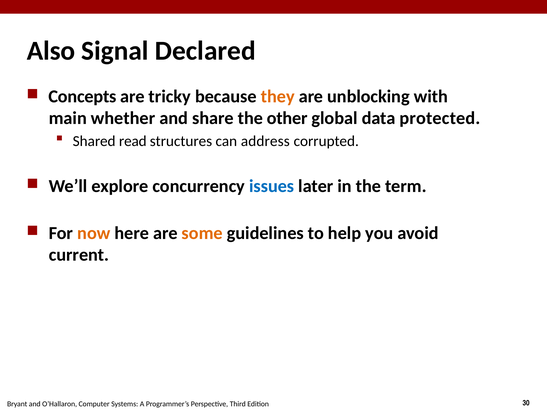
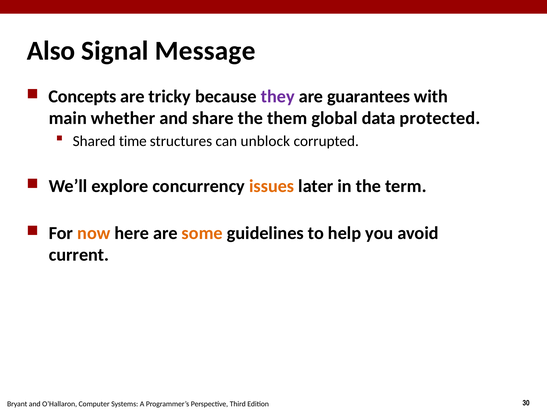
Declared: Declared -> Message
they colour: orange -> purple
unblocking: unblocking -> guarantees
other: other -> them
read: read -> time
address: address -> unblock
issues colour: blue -> orange
